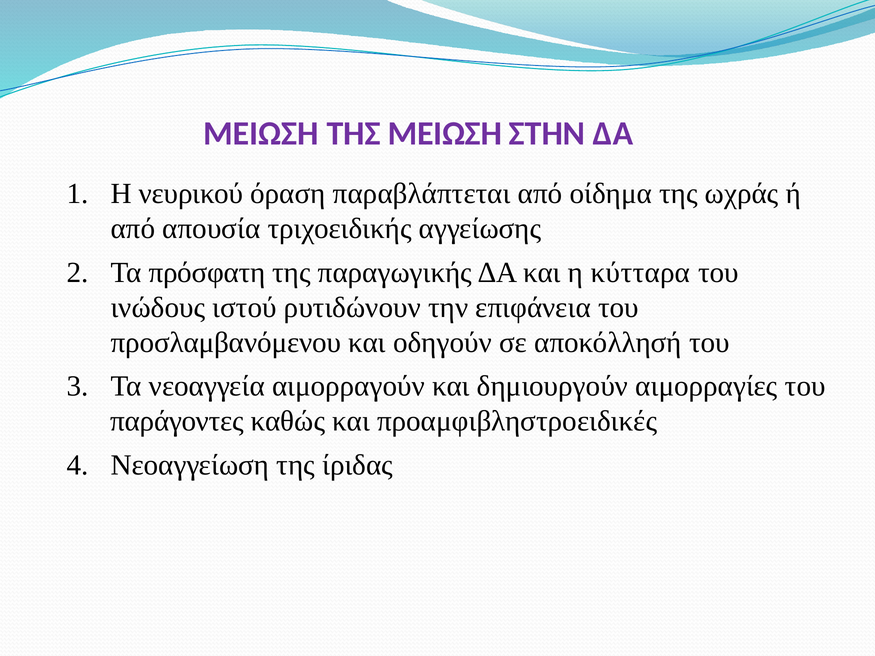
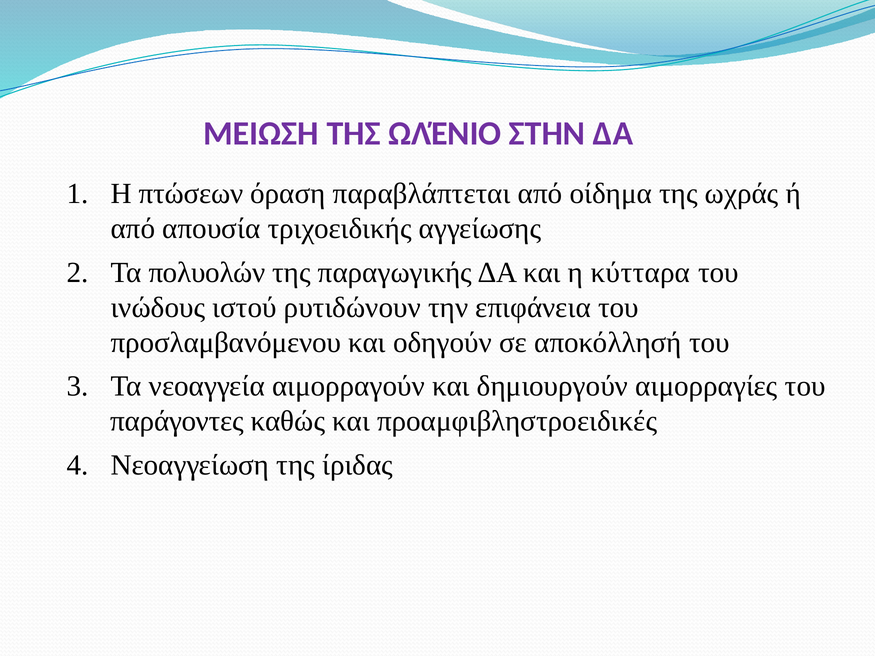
ΤΗΣ ΜΕΙΩΣΗ: ΜΕΙΩΣΗ -> ΩΛΈΝΙΟ
νευρικού: νευρικού -> πτώσεων
πρόσφατη: πρόσφατη -> πολυολών
